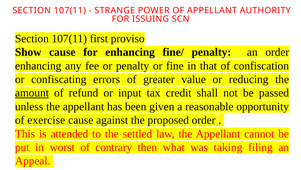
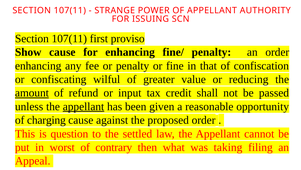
errors: errors -> wilful
appellant at (83, 106) underline: none -> present
exercise: exercise -> charging
attended: attended -> question
